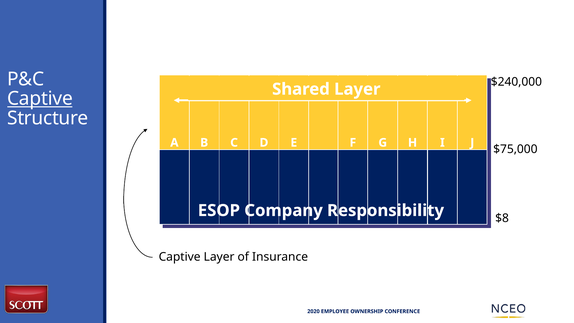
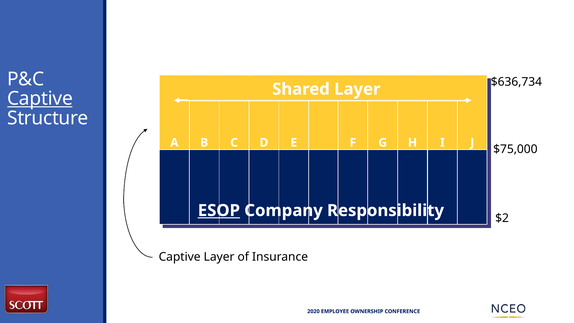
$240,000: $240,000 -> $636,734
ESOP underline: none -> present
$8: $8 -> $2
